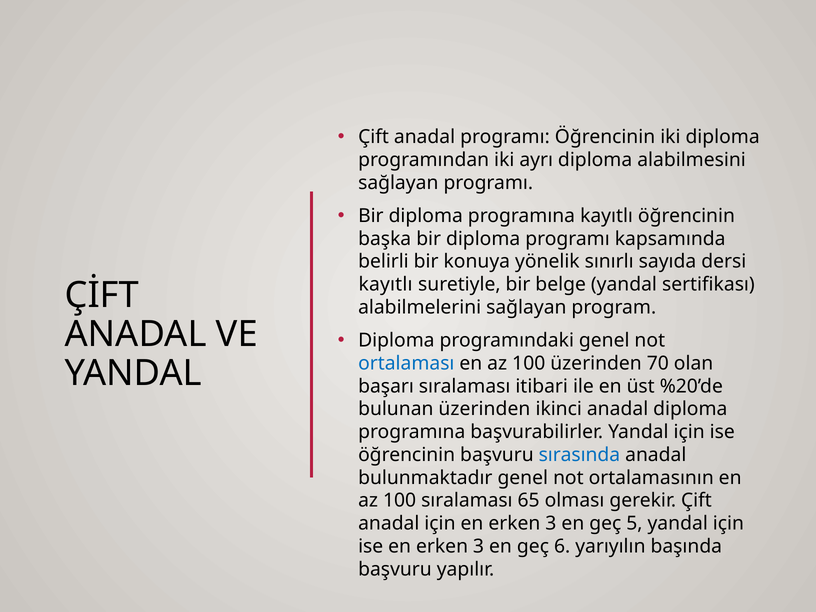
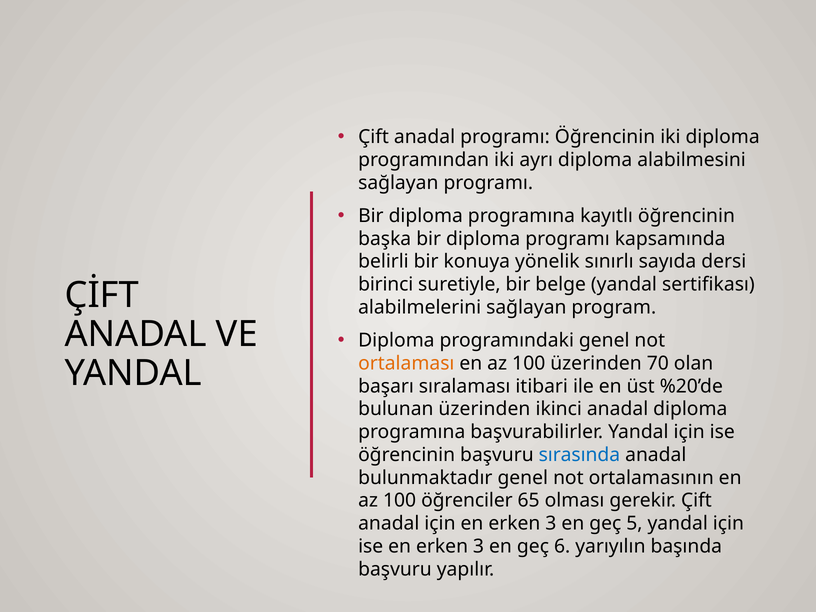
kayıtlı at (386, 284): kayıtlı -> birinci
ortalaması colour: blue -> orange
100 sıralaması: sıralaması -> öğrenciler
